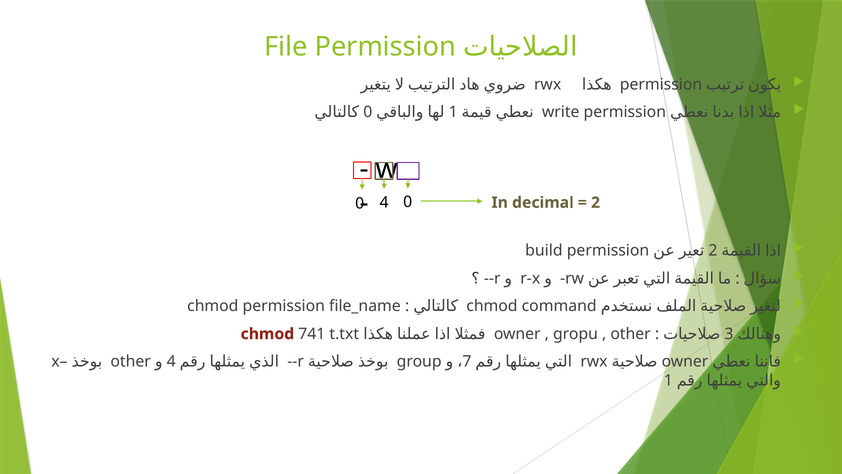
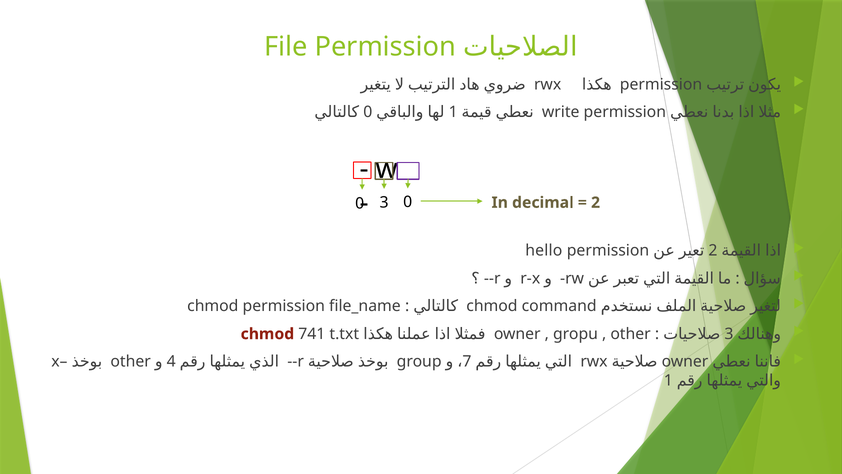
4 at (384, 202): 4 -> 3
build: build -> hello
